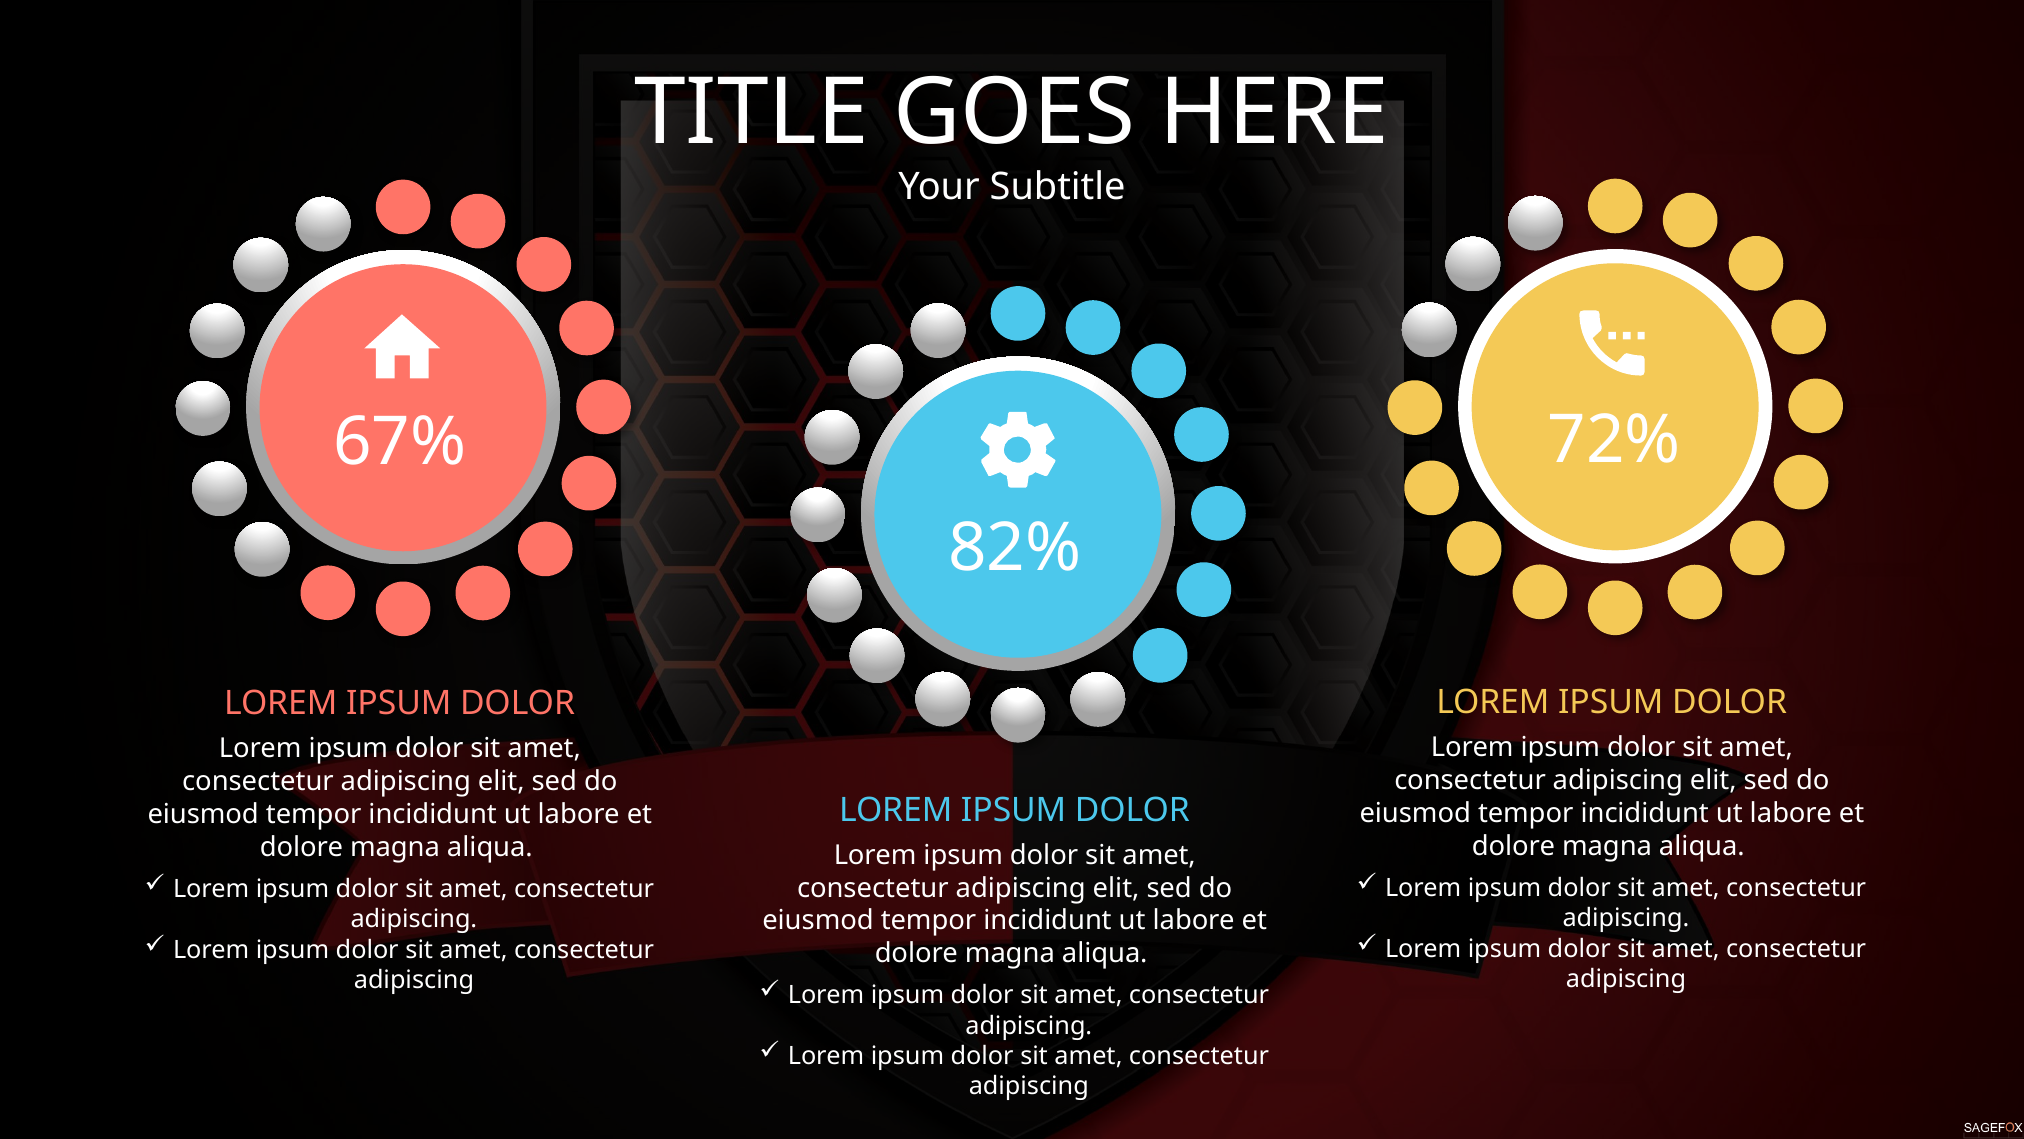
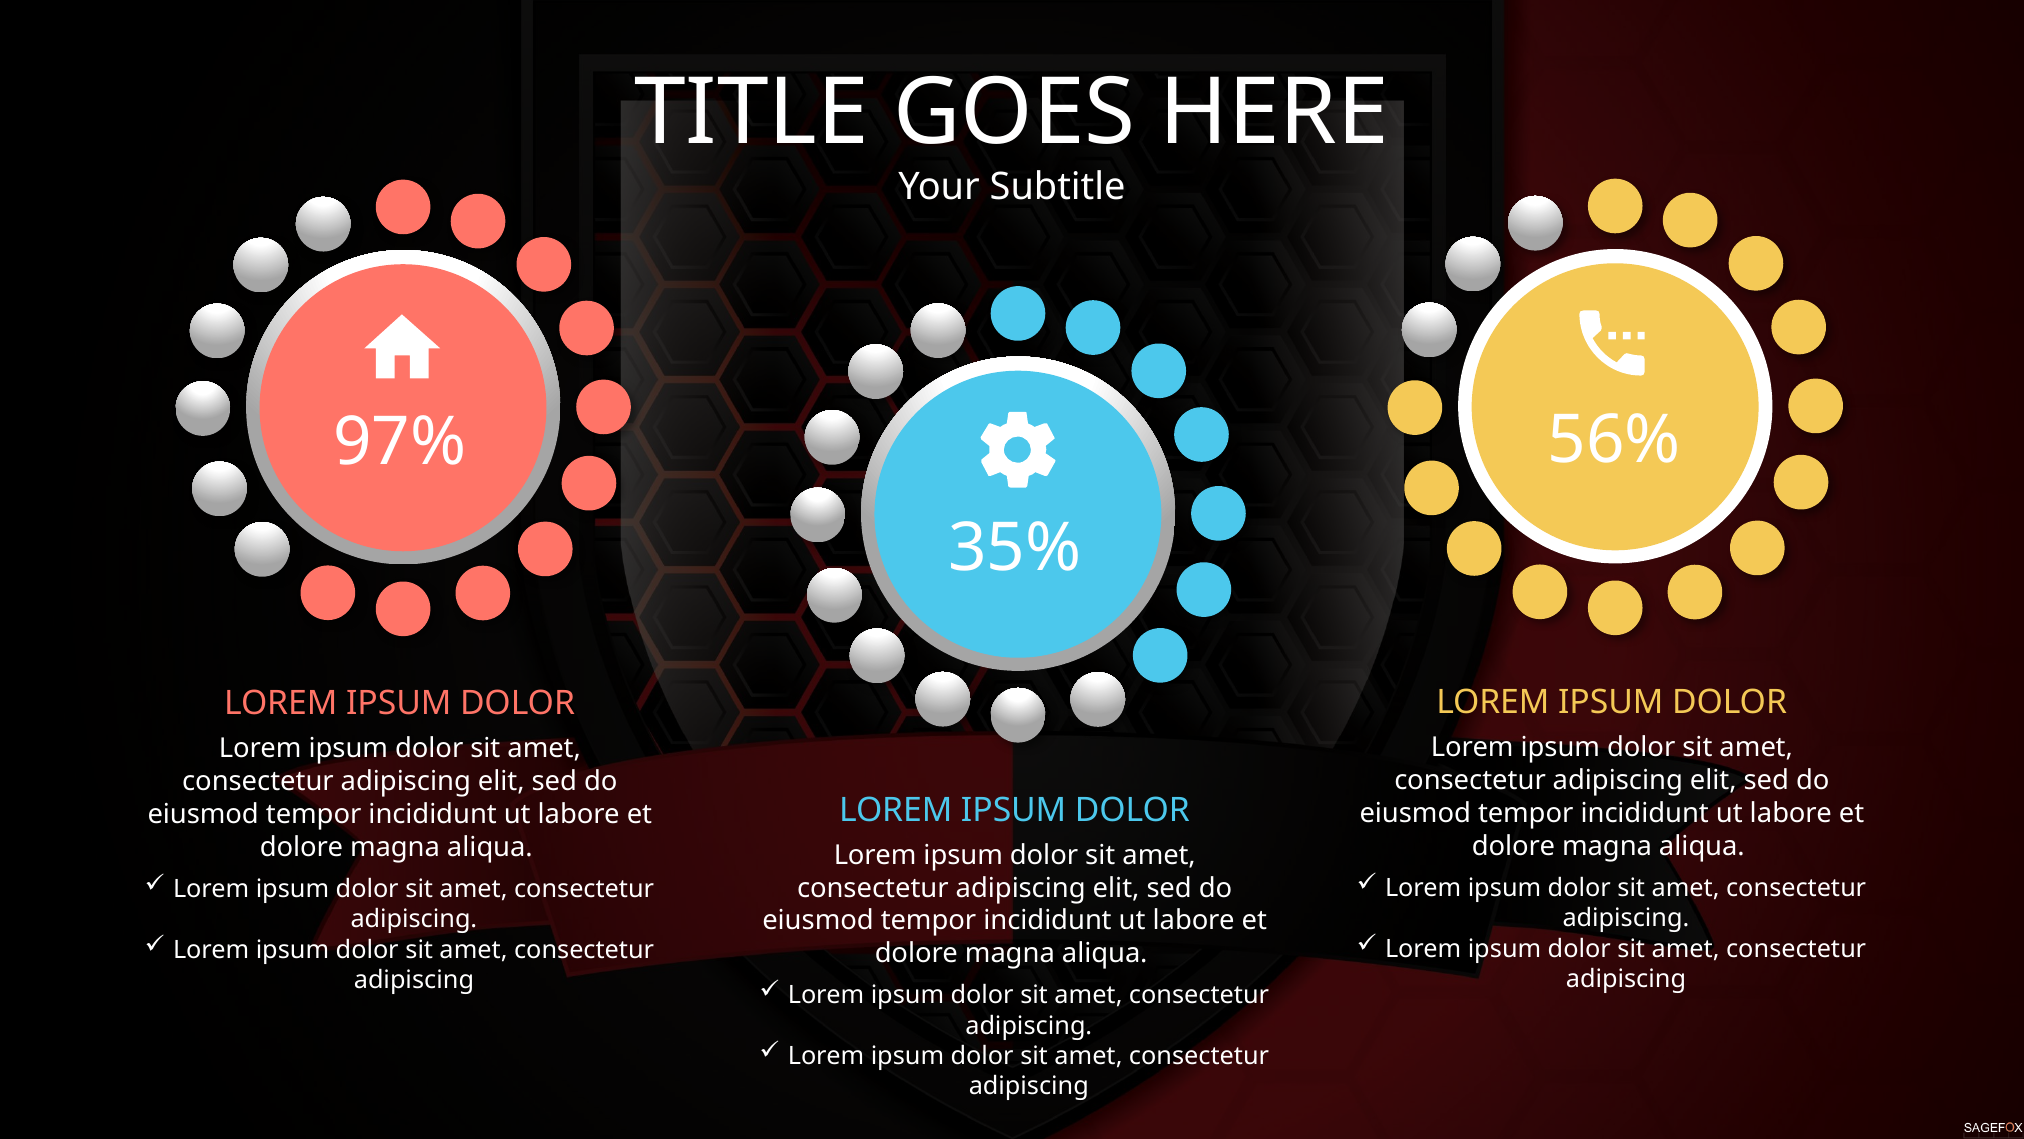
72%: 72% -> 56%
67%: 67% -> 97%
82%: 82% -> 35%
